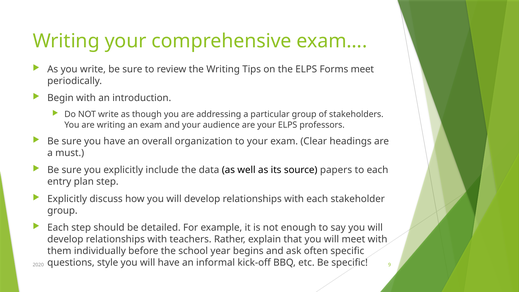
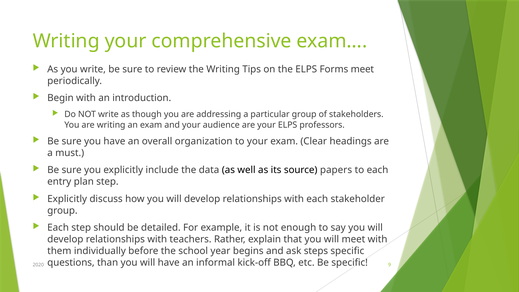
often: often -> steps
style: style -> than
